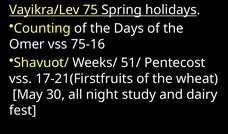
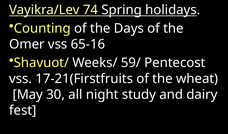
75: 75 -> 74
75-16: 75-16 -> 65-16
51/: 51/ -> 59/
